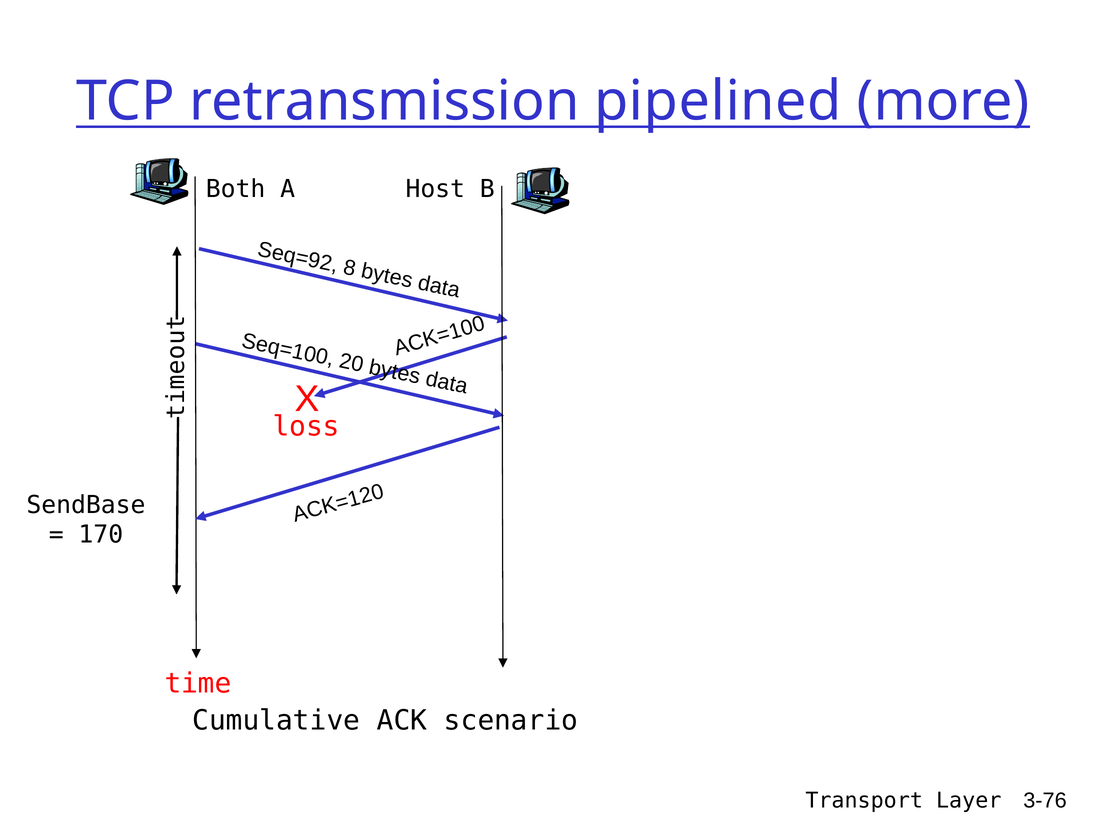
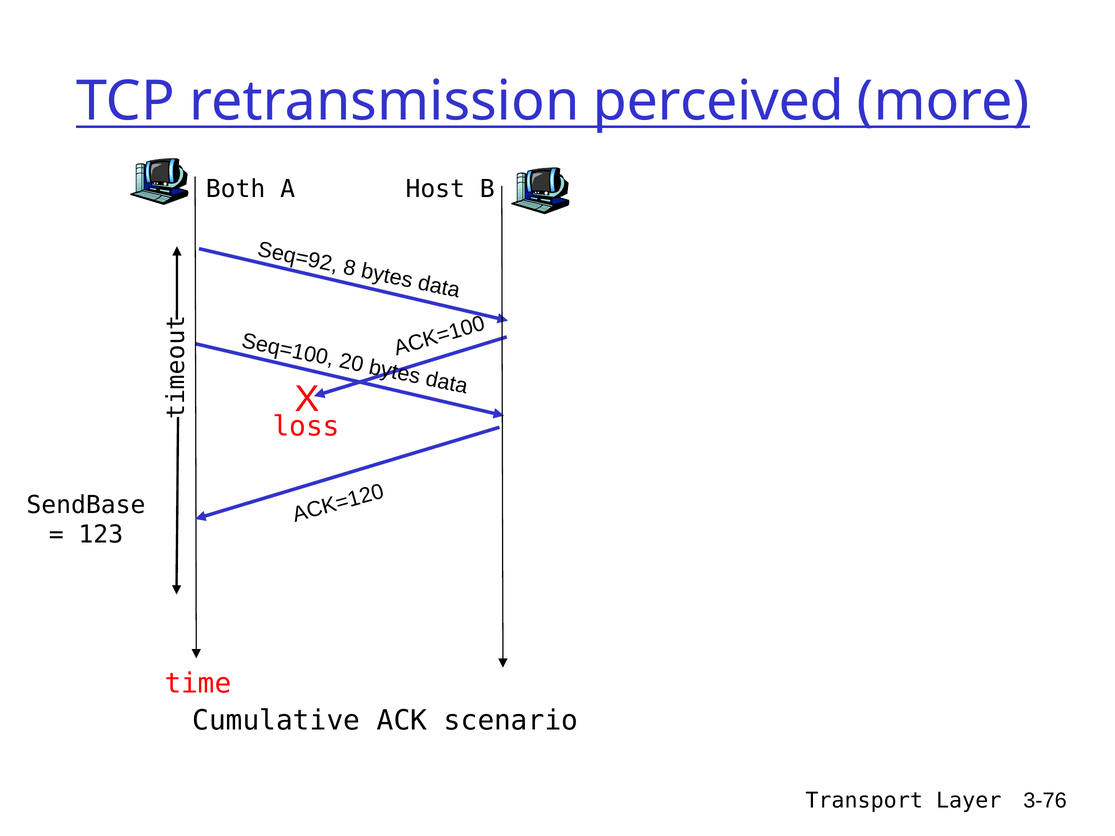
pipelined: pipelined -> perceived
170: 170 -> 123
